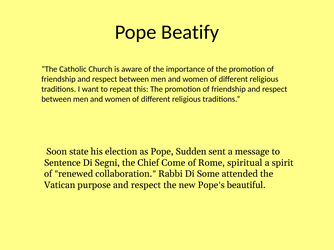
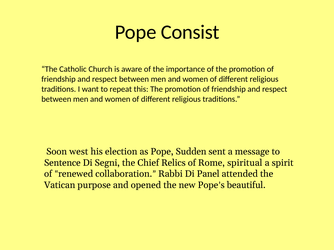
Beatify: Beatify -> Consist
state: state -> west
Come: Come -> Relics
Some: Some -> Panel
respect at (146, 185): respect -> opened
